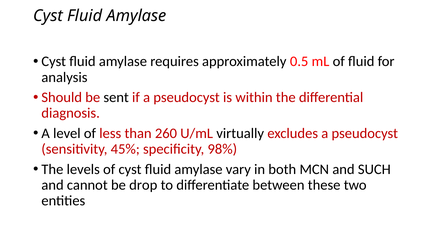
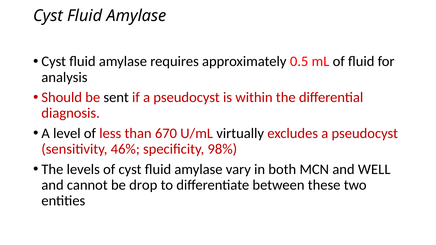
260: 260 -> 670
45%: 45% -> 46%
SUCH: SUCH -> WELL
